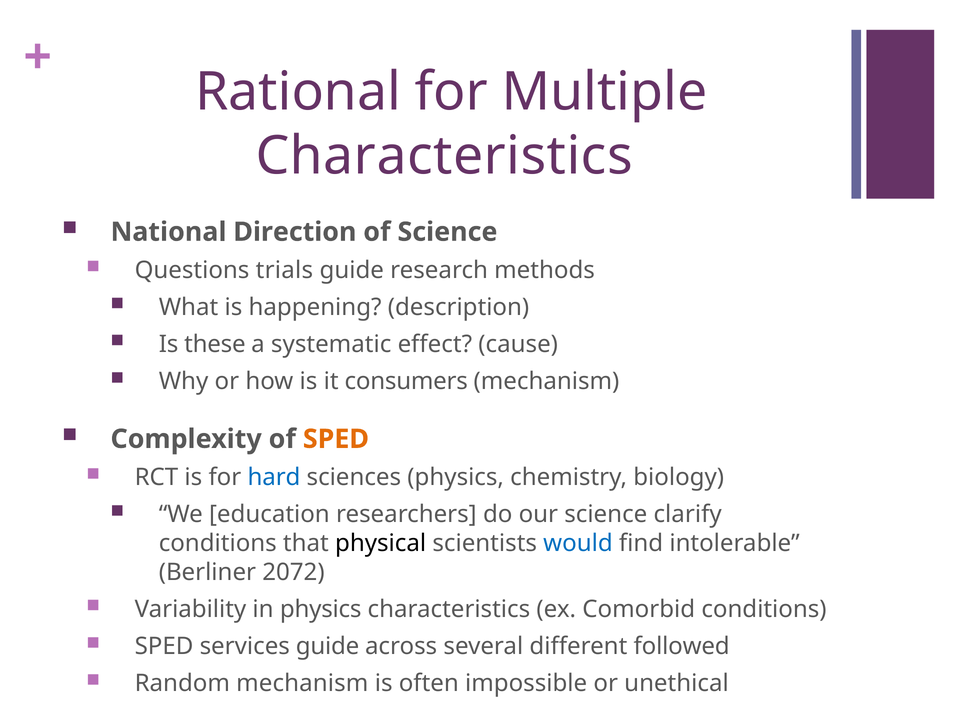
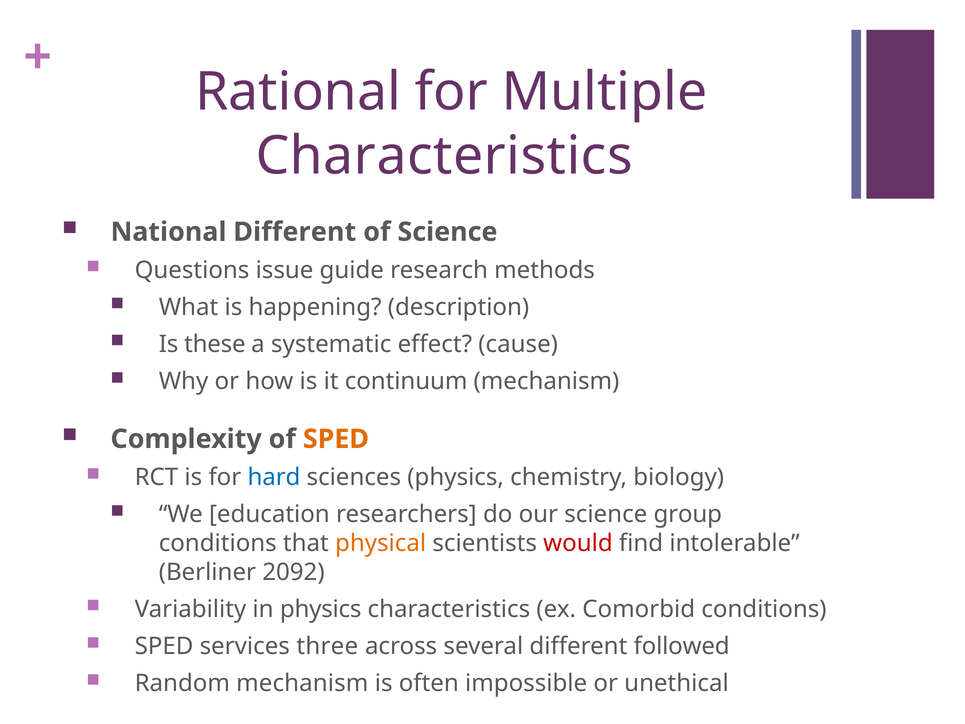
National Direction: Direction -> Different
trials: trials -> issue
consumers: consumers -> continuum
clarify: clarify -> group
physical colour: black -> orange
would colour: blue -> red
2072: 2072 -> 2092
services guide: guide -> three
